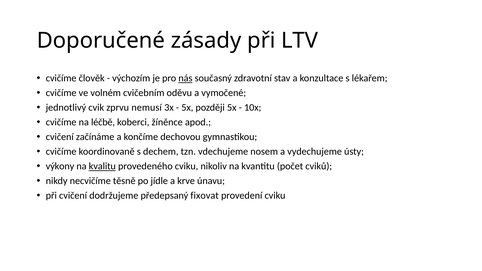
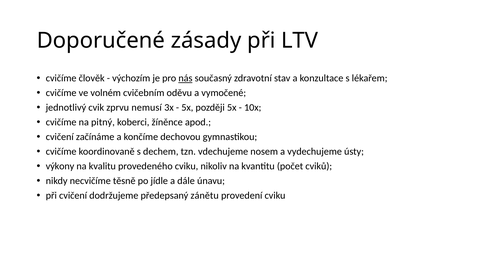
léčbě: léčbě -> pitný
kvalitu underline: present -> none
krve: krve -> dále
fixovat: fixovat -> zánětu
